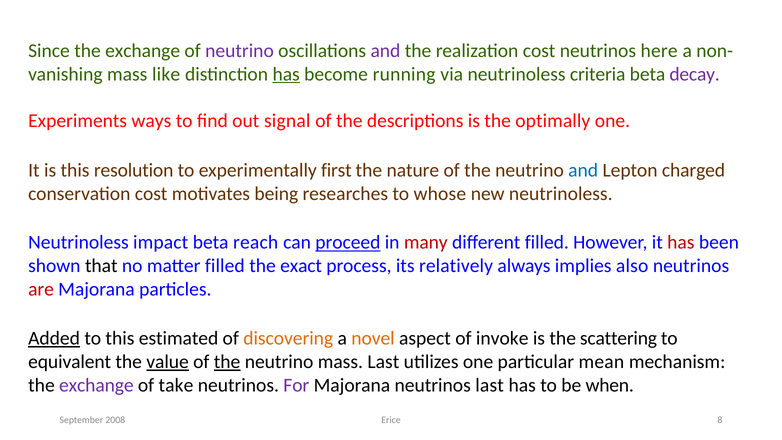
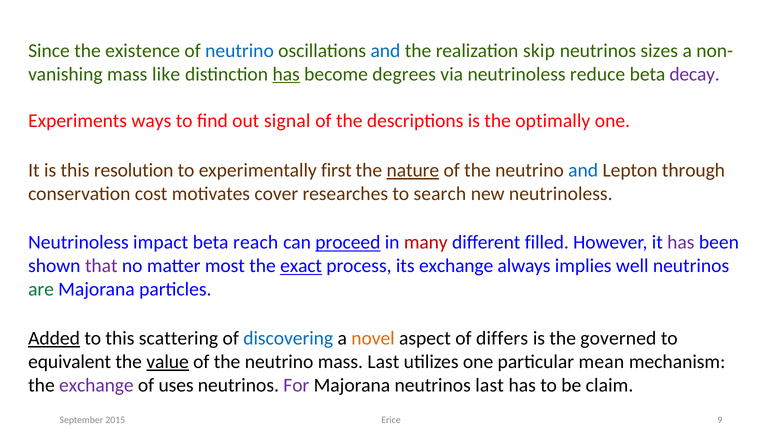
Since the exchange: exchange -> existence
neutrino at (239, 51) colour: purple -> blue
and at (385, 51) colour: purple -> blue
realization cost: cost -> skip
here: here -> sizes
running: running -> degrees
criteria: criteria -> reduce
nature underline: none -> present
charged: charged -> through
being: being -> cover
whose: whose -> search
has at (681, 242) colour: red -> purple
that colour: black -> purple
matter filled: filled -> most
exact underline: none -> present
its relatively: relatively -> exchange
also: also -> well
are colour: red -> green
estimated: estimated -> scattering
discovering colour: orange -> blue
invoke: invoke -> differs
scattering: scattering -> governed
the at (227, 362) underline: present -> none
take: take -> uses
when: when -> claim
8: 8 -> 9
2008: 2008 -> 2015
